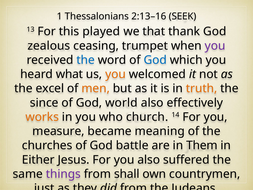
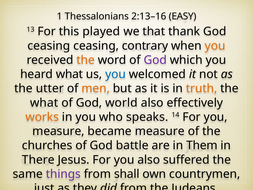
SEEK: SEEK -> EASY
zealous at (49, 46): zealous -> ceasing
trumpet: trumpet -> contrary
you at (215, 46) colour: purple -> orange
the at (86, 60) colour: blue -> orange
God at (155, 60) colour: blue -> purple
you at (116, 74) colour: orange -> blue
excel: excel -> utter
since at (44, 103): since -> what
church: church -> speaks
became meaning: meaning -> measure
Either: Either -> There
